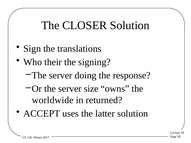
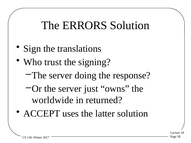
CLOSER: CLOSER -> ERRORS
their: their -> trust
size: size -> just
